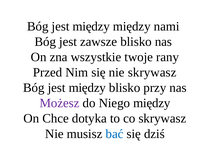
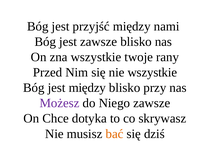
między at (91, 26): między -> przyjść
nie skrywasz: skrywasz -> wszystkie
Niego między: między -> zawsze
bać colour: blue -> orange
